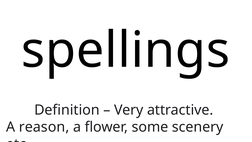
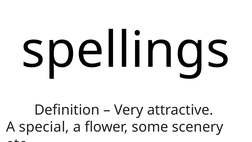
reason: reason -> special
